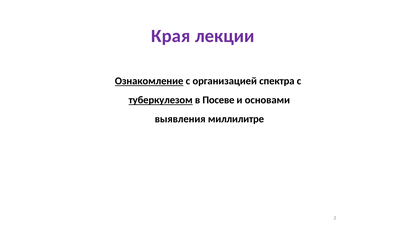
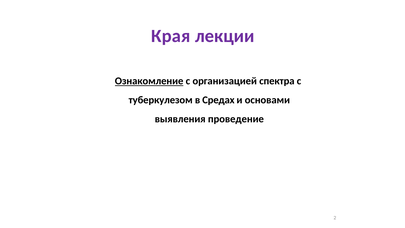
туберкулезом underline: present -> none
Посеве: Посеве -> Средах
миллилитре: миллилитре -> проведение
